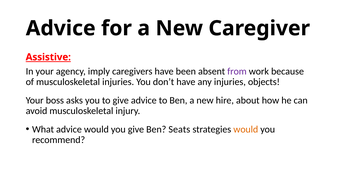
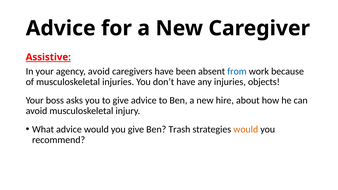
agency imply: imply -> avoid
from colour: purple -> blue
Seats: Seats -> Trash
